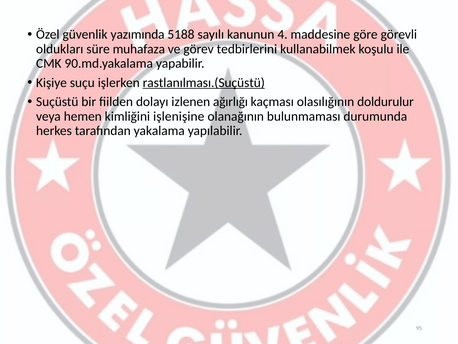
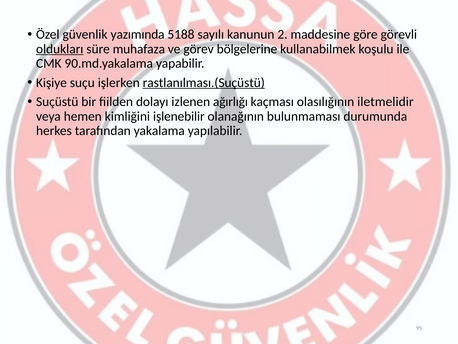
4: 4 -> 2
oldukları underline: none -> present
tedbirlerini: tedbirlerini -> bölgelerine
doldurulur: doldurulur -> iletmelidir
işlenişine: işlenişine -> işlenebilir
